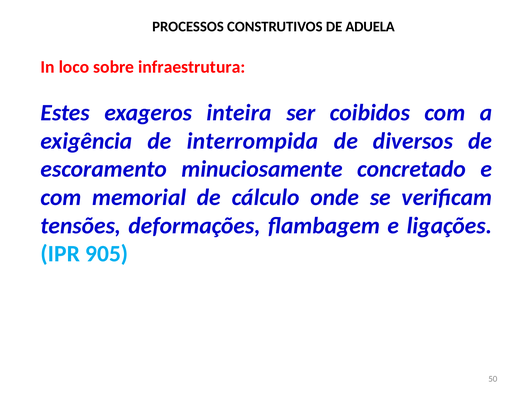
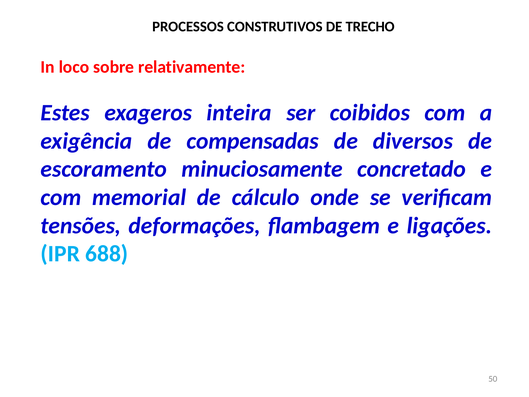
ADUELA: ADUELA -> TRECHO
infraestrutura: infraestrutura -> relativamente
interrompida: interrompida -> compensadas
905: 905 -> 688
